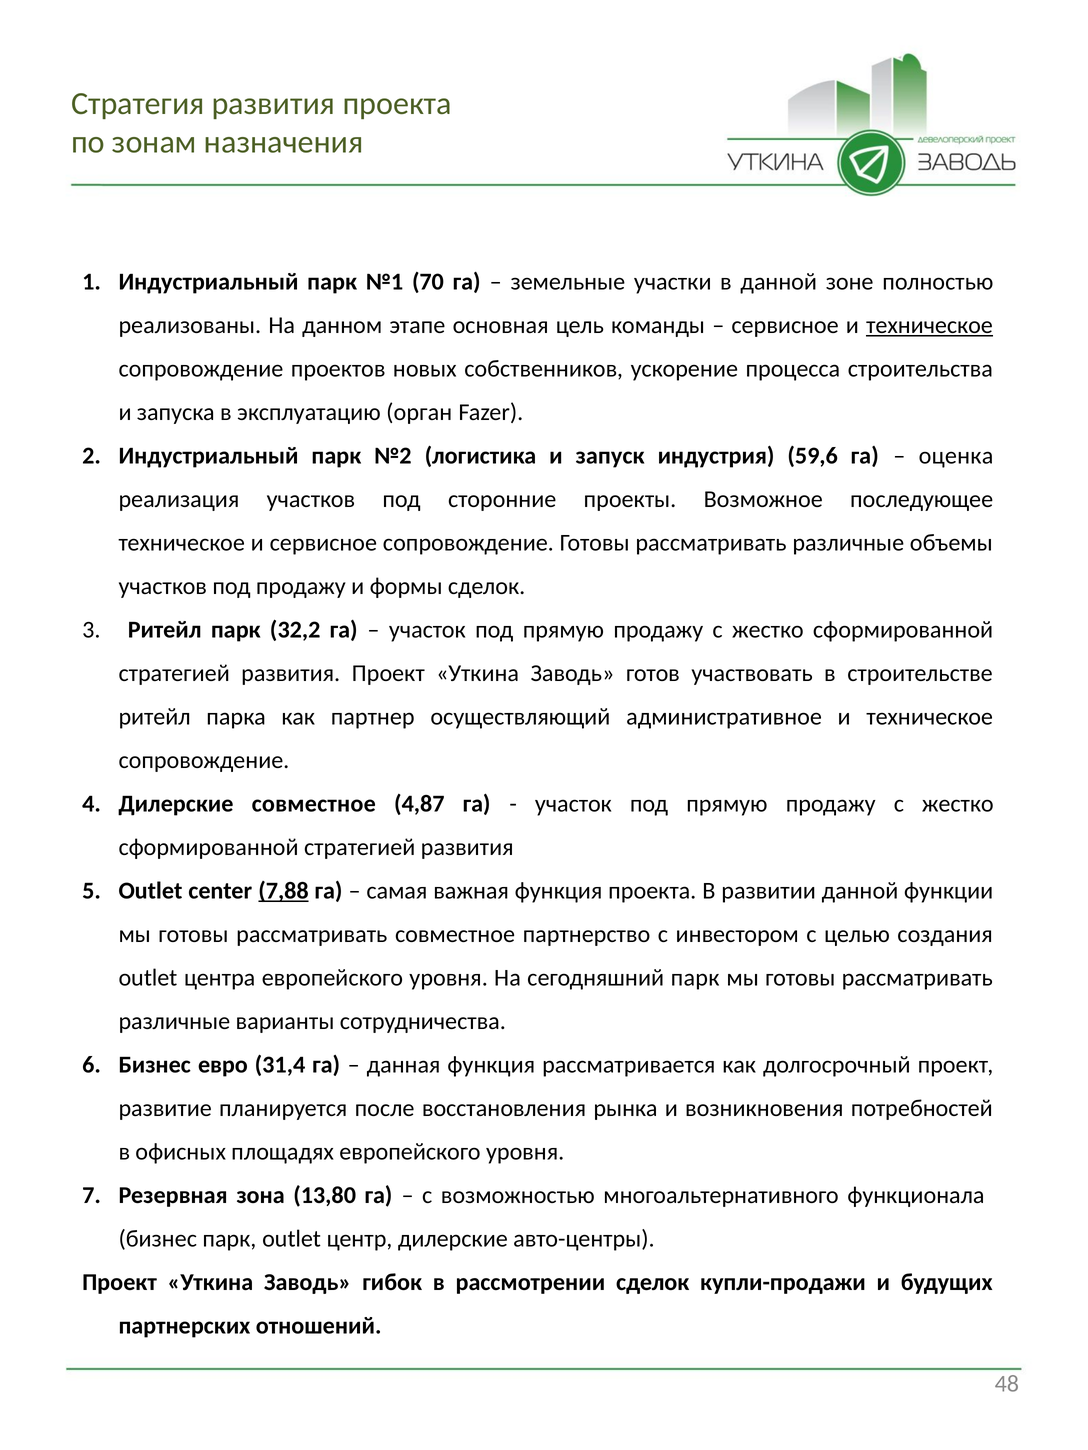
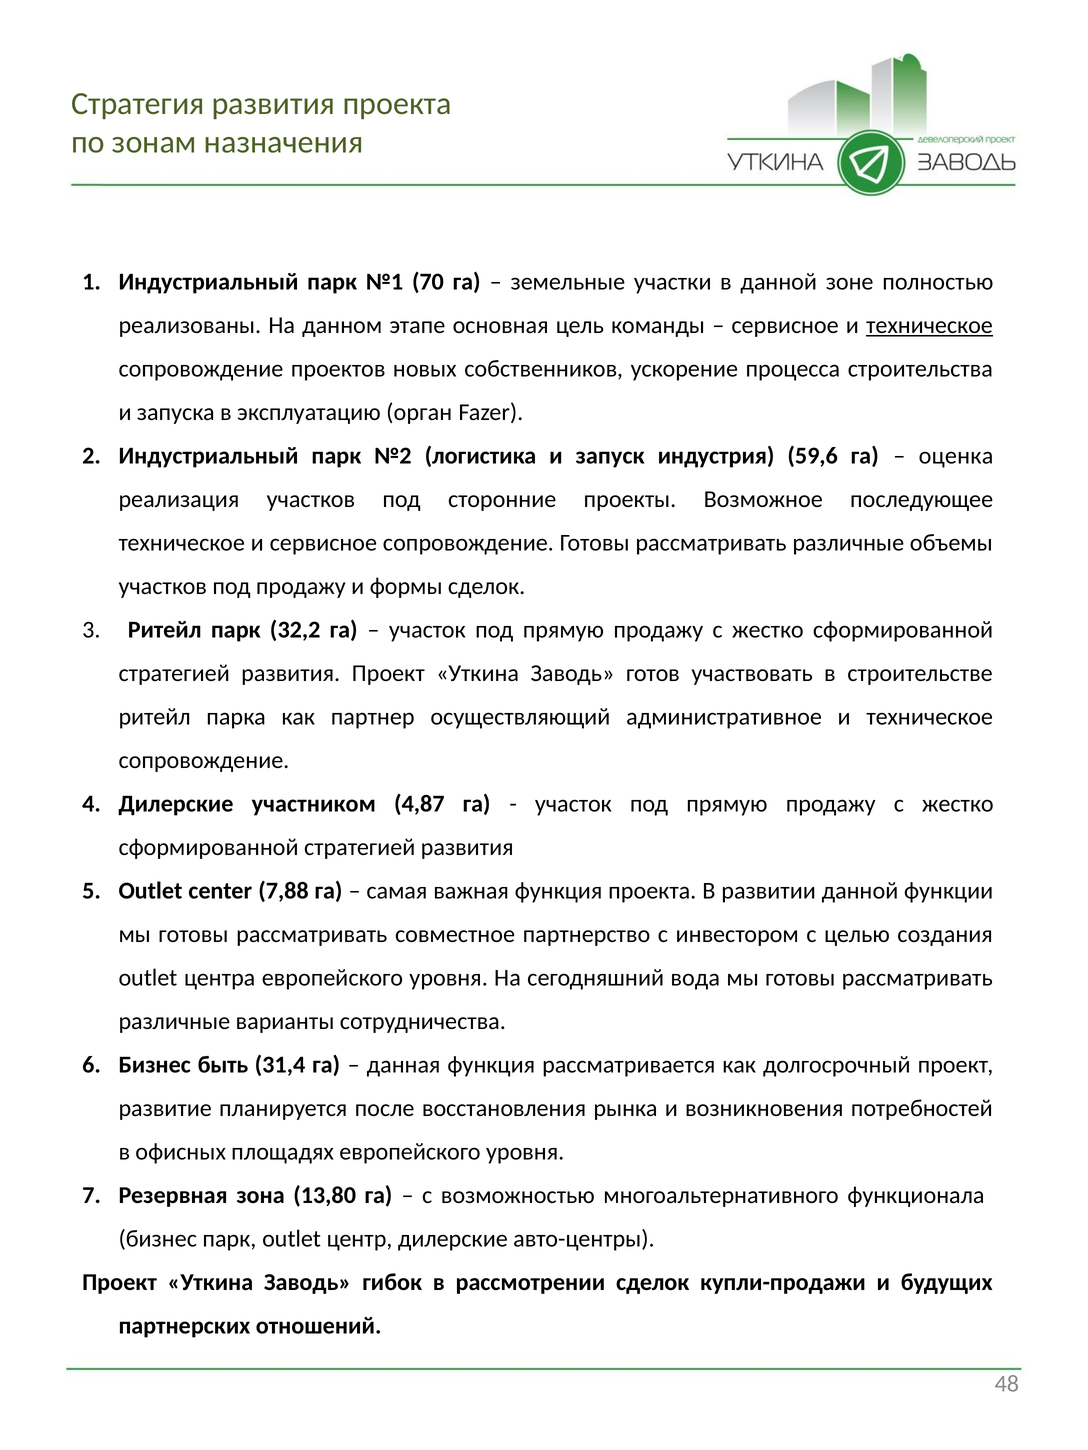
Дилерские совместное: совместное -> участником
7,88 underline: present -> none
сегодняшний парк: парк -> вода
евро: евро -> быть
